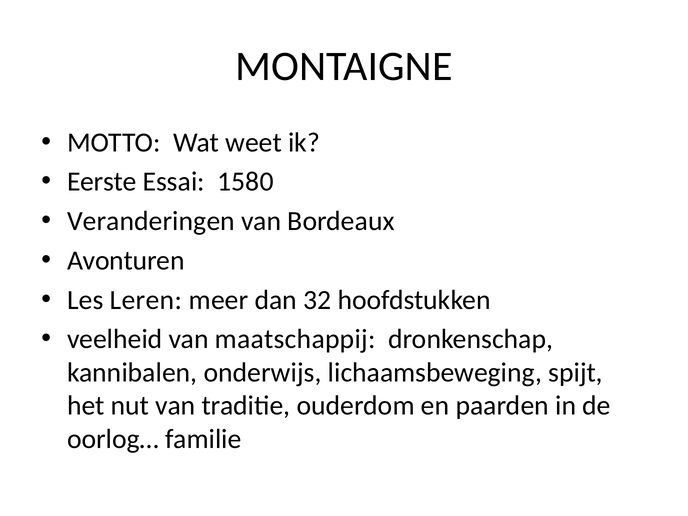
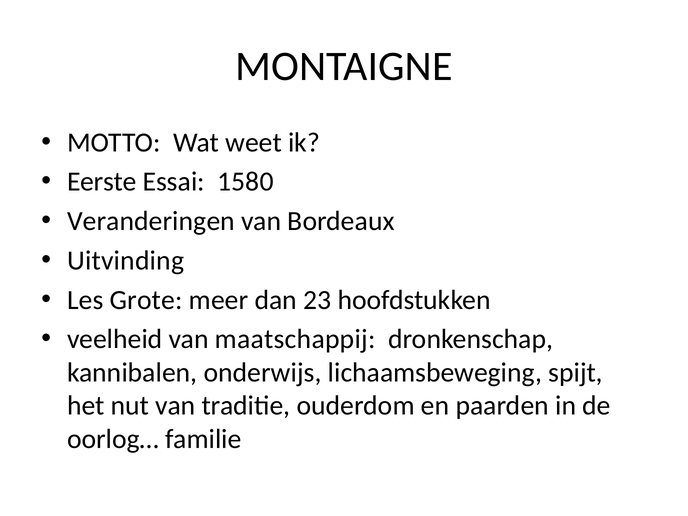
Avonturen: Avonturen -> Uitvinding
Leren: Leren -> Grote
32: 32 -> 23
